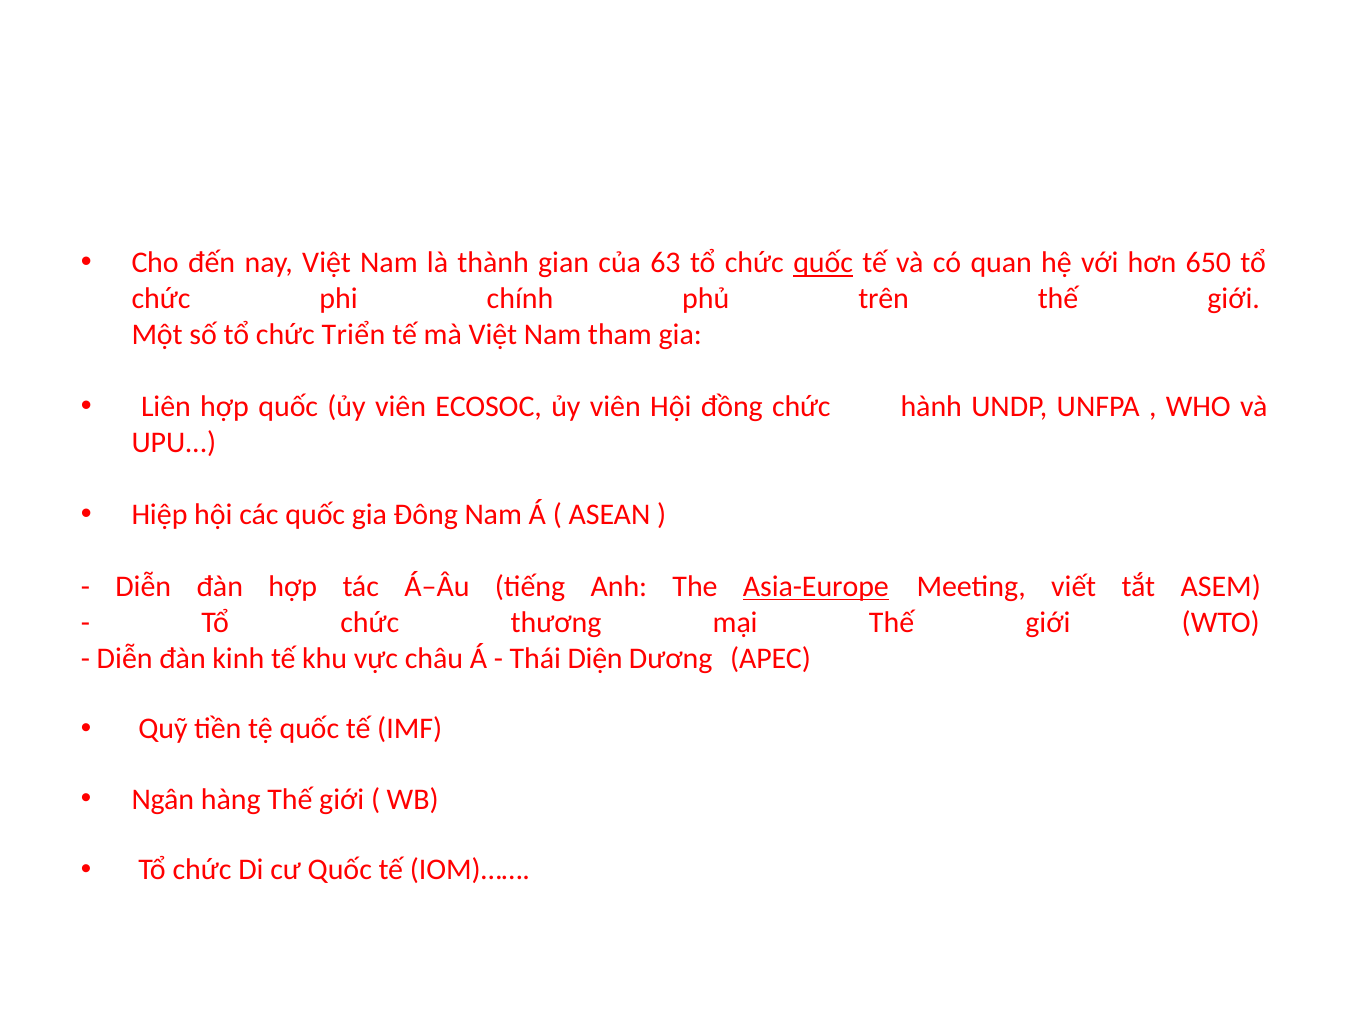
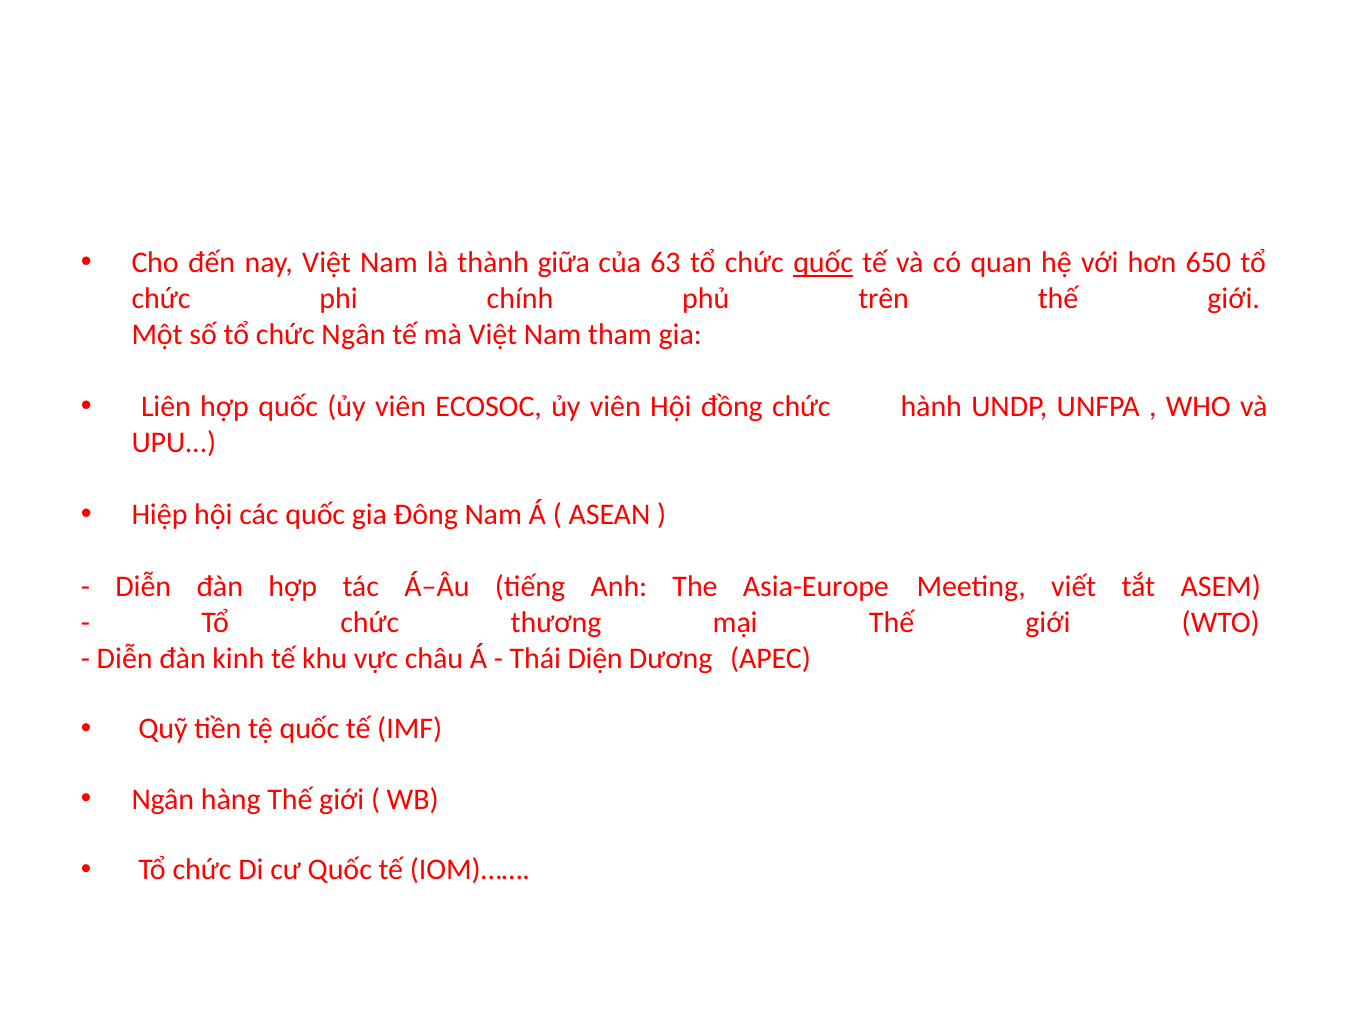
gian: gian -> giữa
chức Triển: Triển -> Ngân
Asia-Europe underline: present -> none
